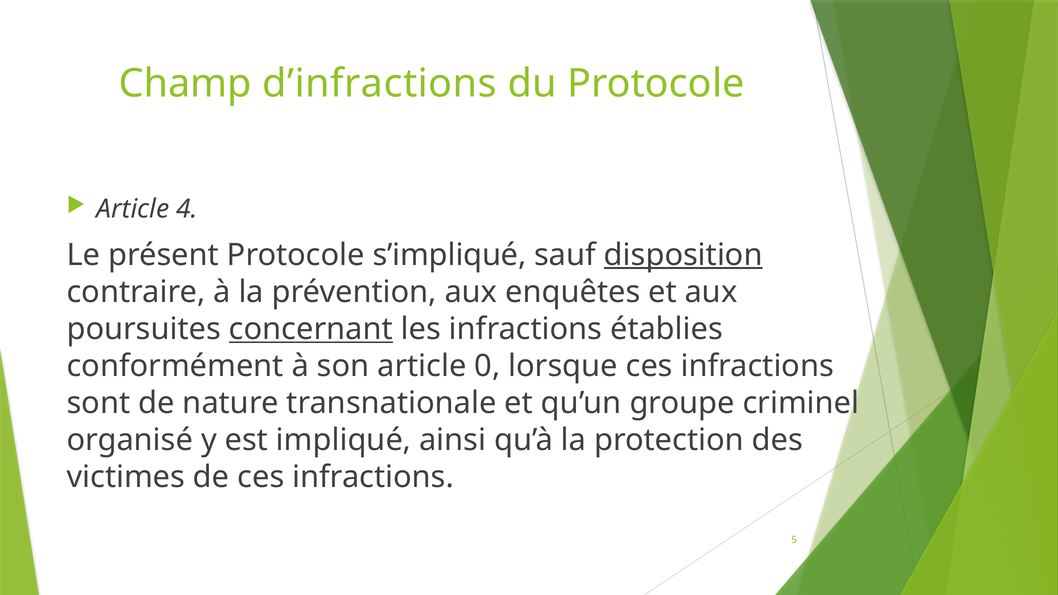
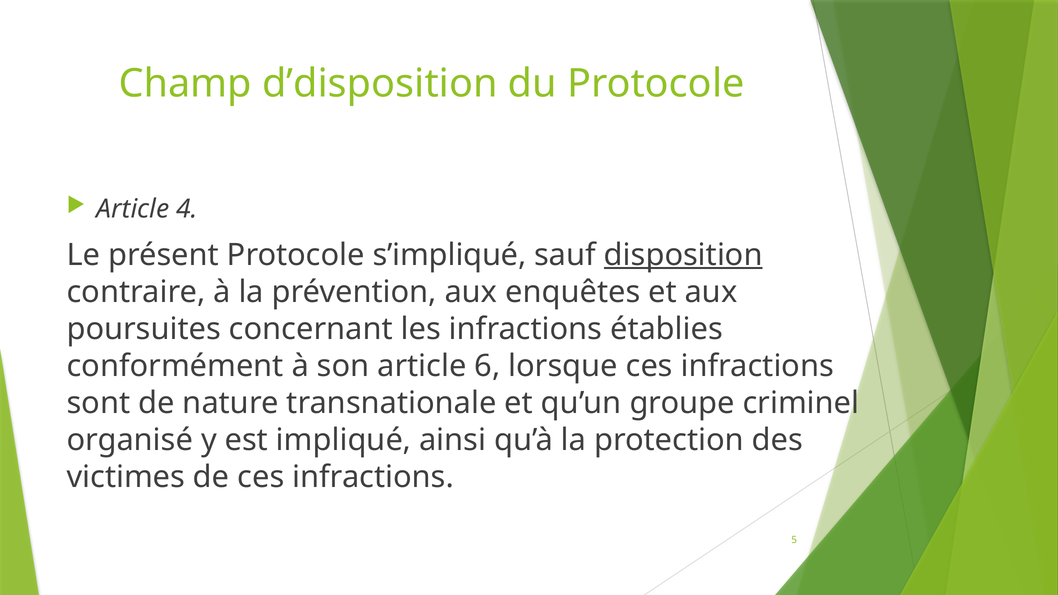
d’infractions: d’infractions -> d’disposition
concernant underline: present -> none
0: 0 -> 6
